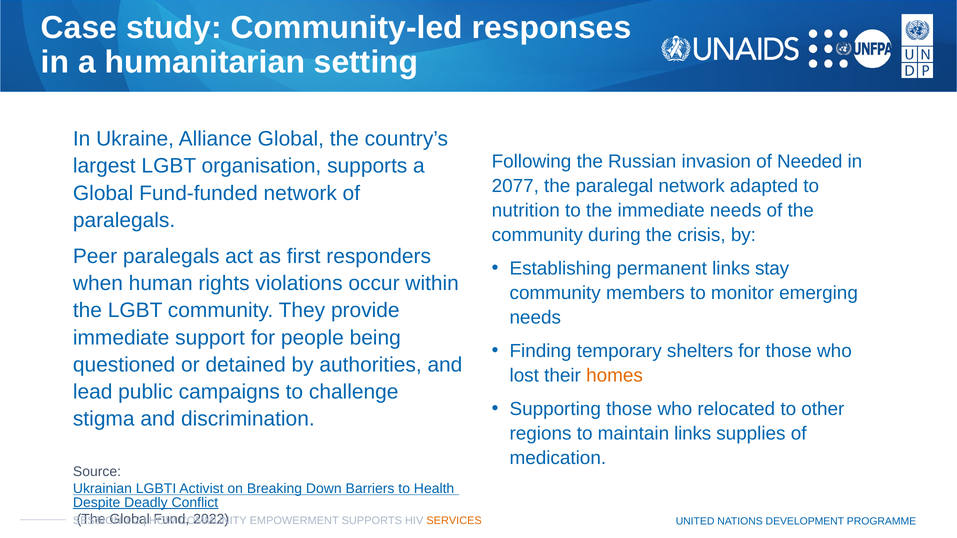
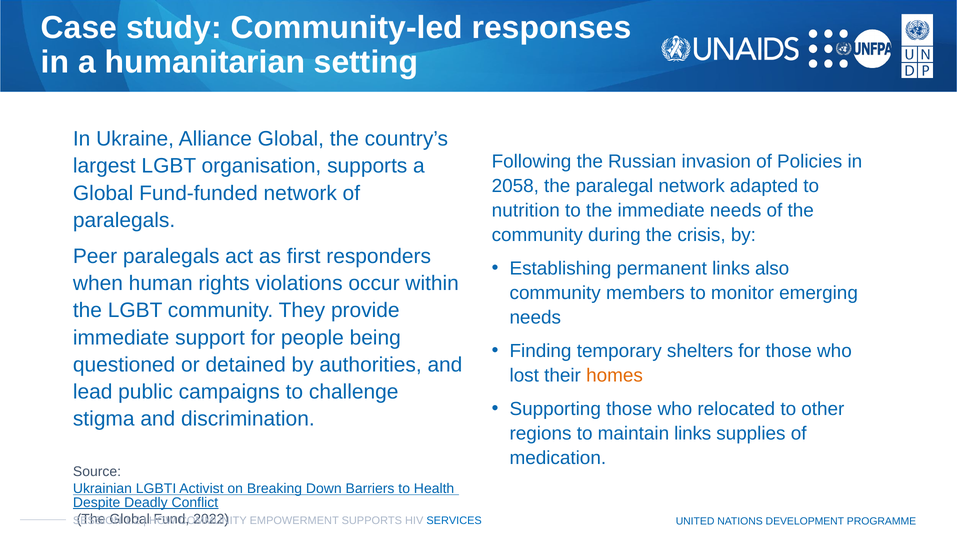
Needed: Needed -> Policies
2077: 2077 -> 2058
stay: stay -> also
SERVICES colour: orange -> blue
